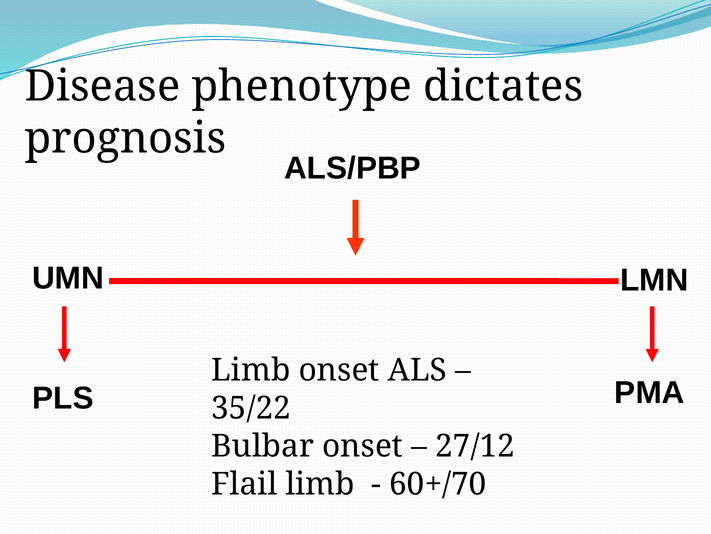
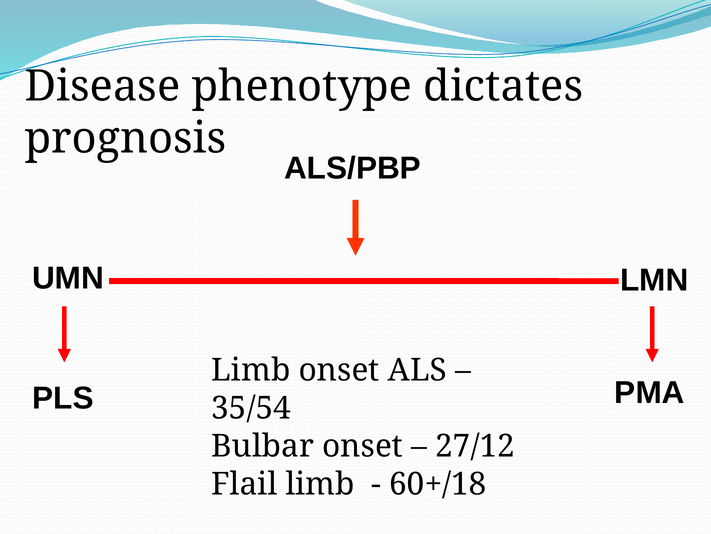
35/22: 35/22 -> 35/54
60+/70: 60+/70 -> 60+/18
